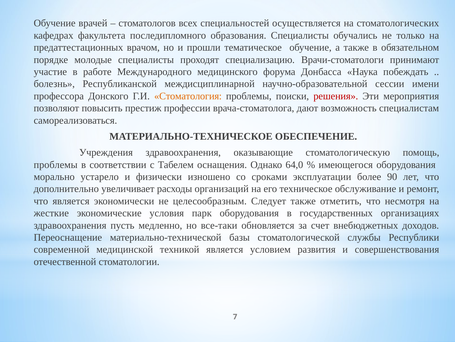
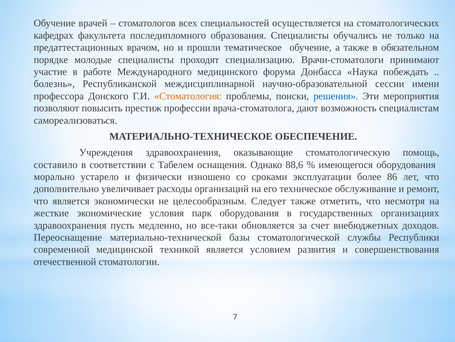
решения colour: red -> blue
проблемы at (56, 164): проблемы -> составило
64,0: 64,0 -> 88,6
90: 90 -> 86
